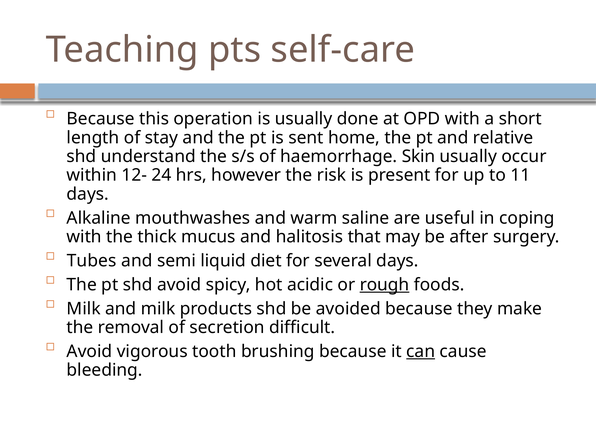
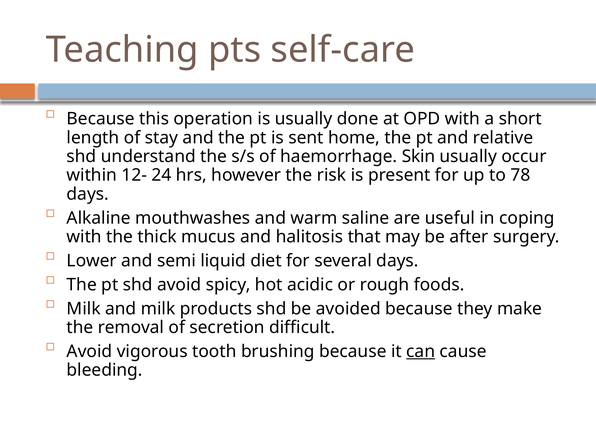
11: 11 -> 78
Tubes: Tubes -> Lower
rough underline: present -> none
